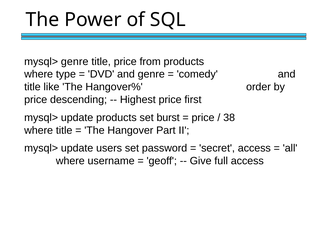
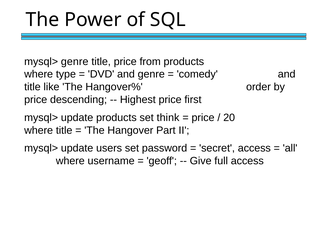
burst: burst -> think
38: 38 -> 20
